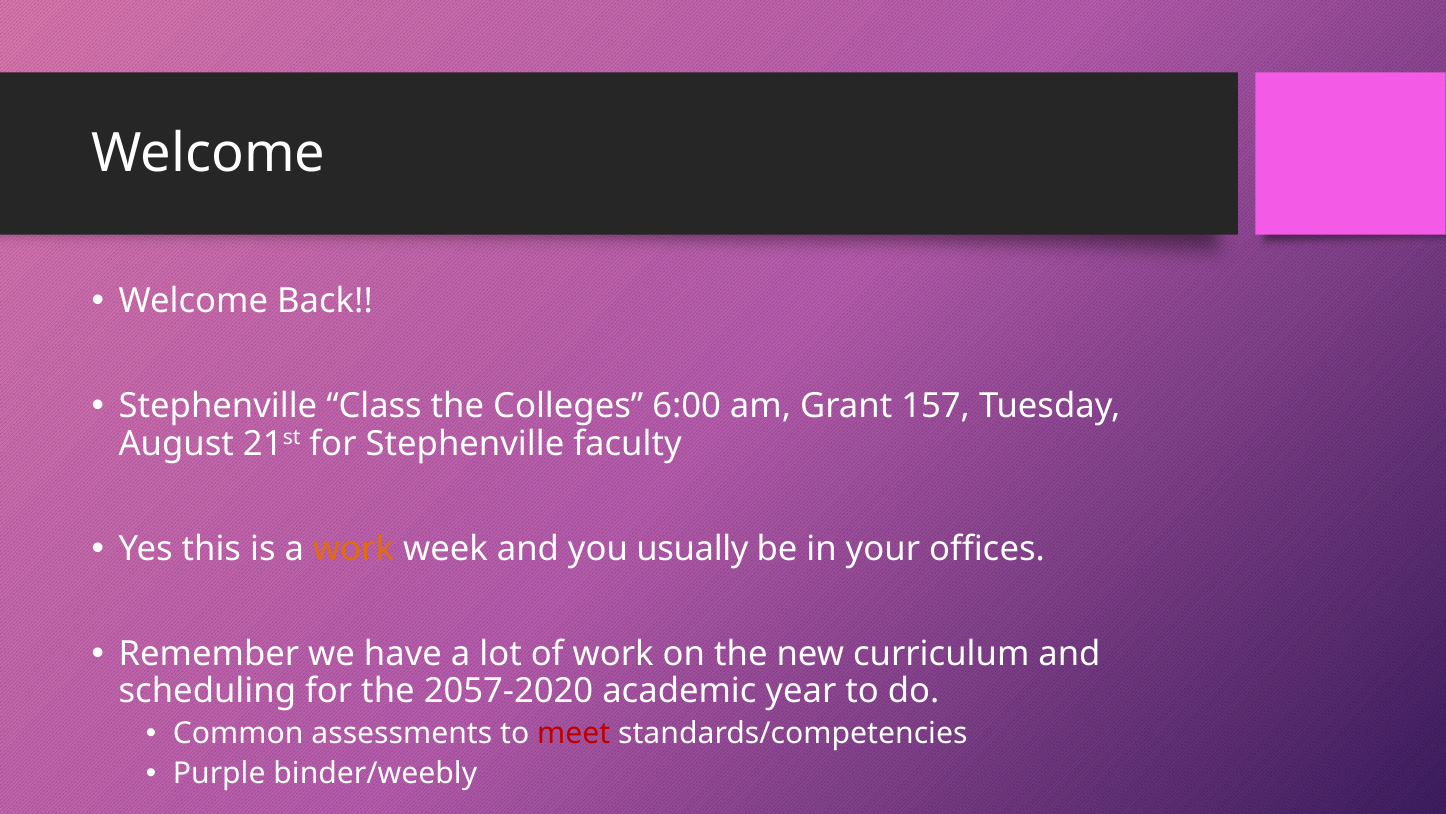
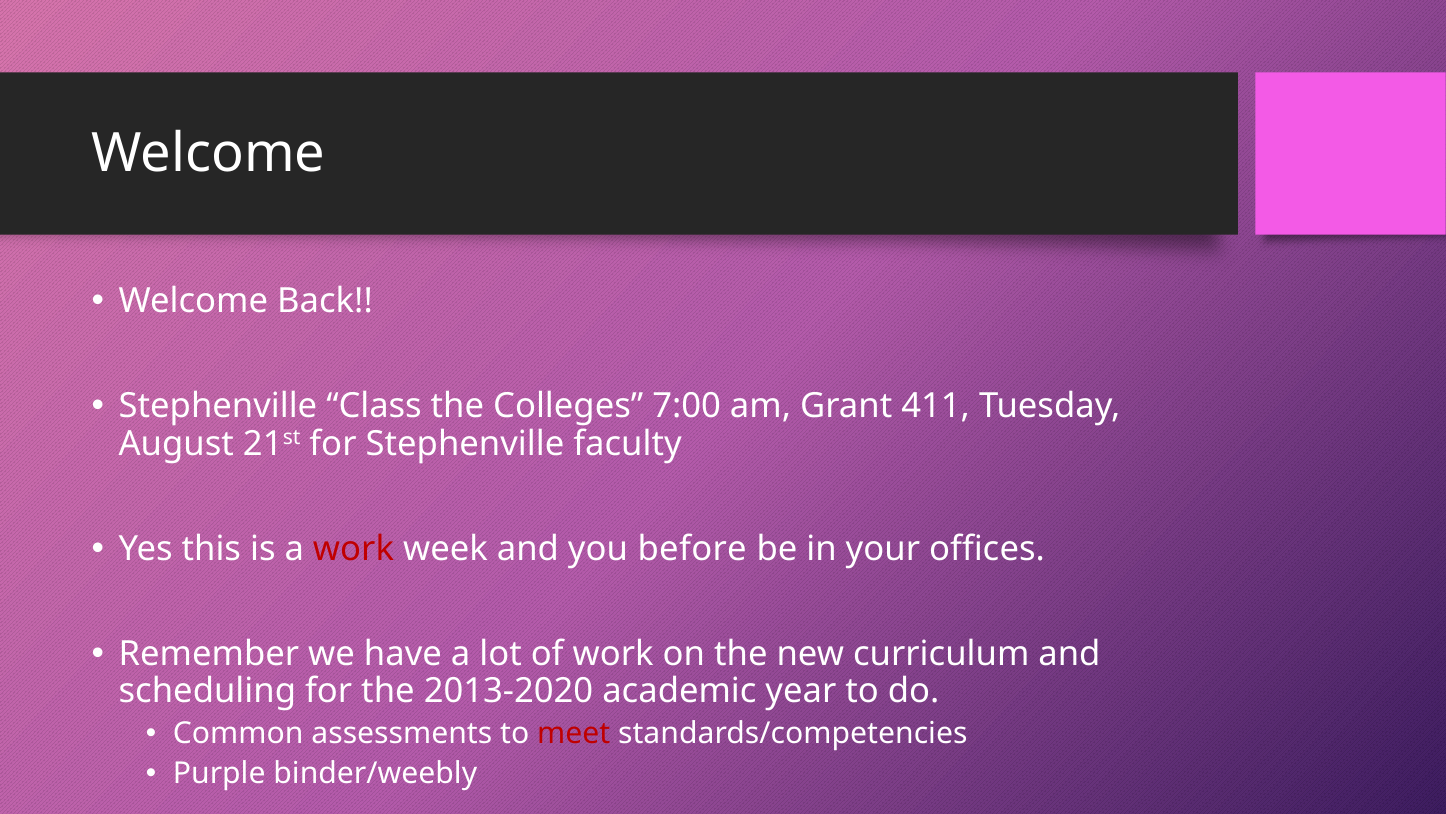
6:00: 6:00 -> 7:00
157: 157 -> 411
work at (353, 548) colour: orange -> red
usually: usually -> before
2057-2020: 2057-2020 -> 2013-2020
